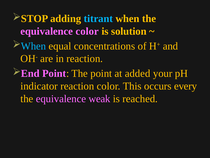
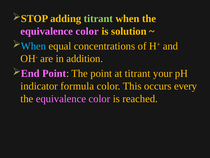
titrant at (98, 19) colour: light blue -> light green
in reaction: reaction -> addition
at added: added -> titrant
indicator reaction: reaction -> formula
weak at (99, 98): weak -> color
